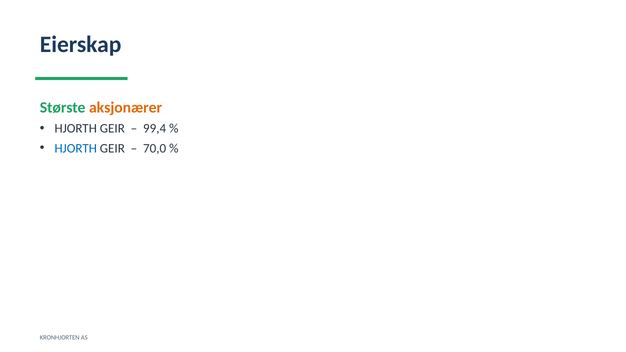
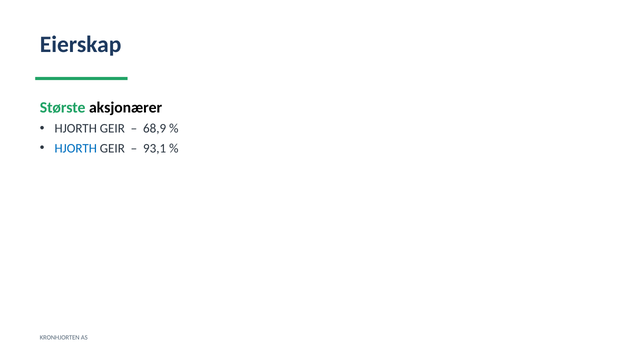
aksjonærer colour: orange -> black
99,4: 99,4 -> 68,9
70,0: 70,0 -> 93,1
